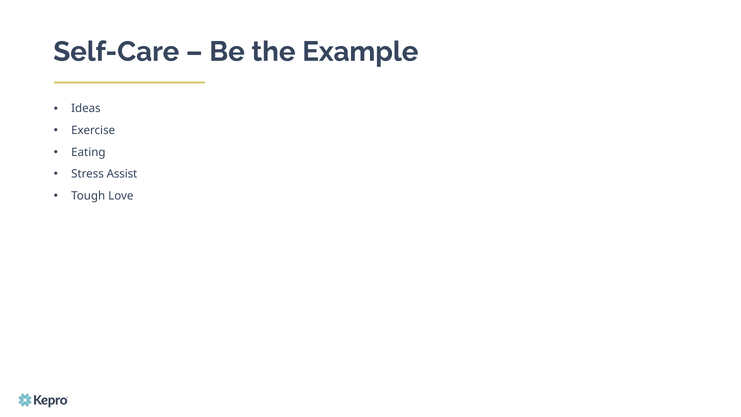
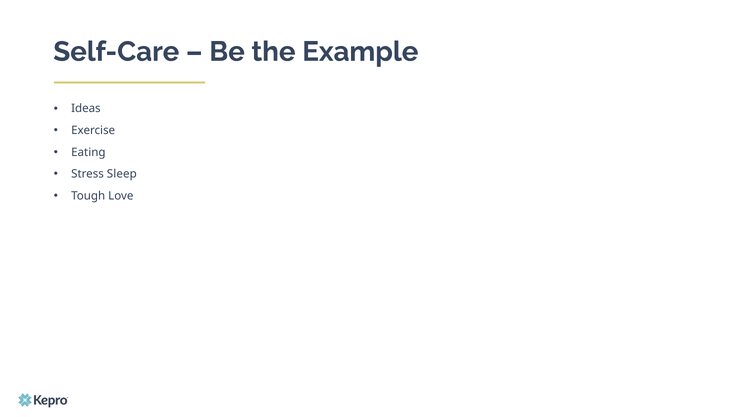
Assist: Assist -> Sleep
